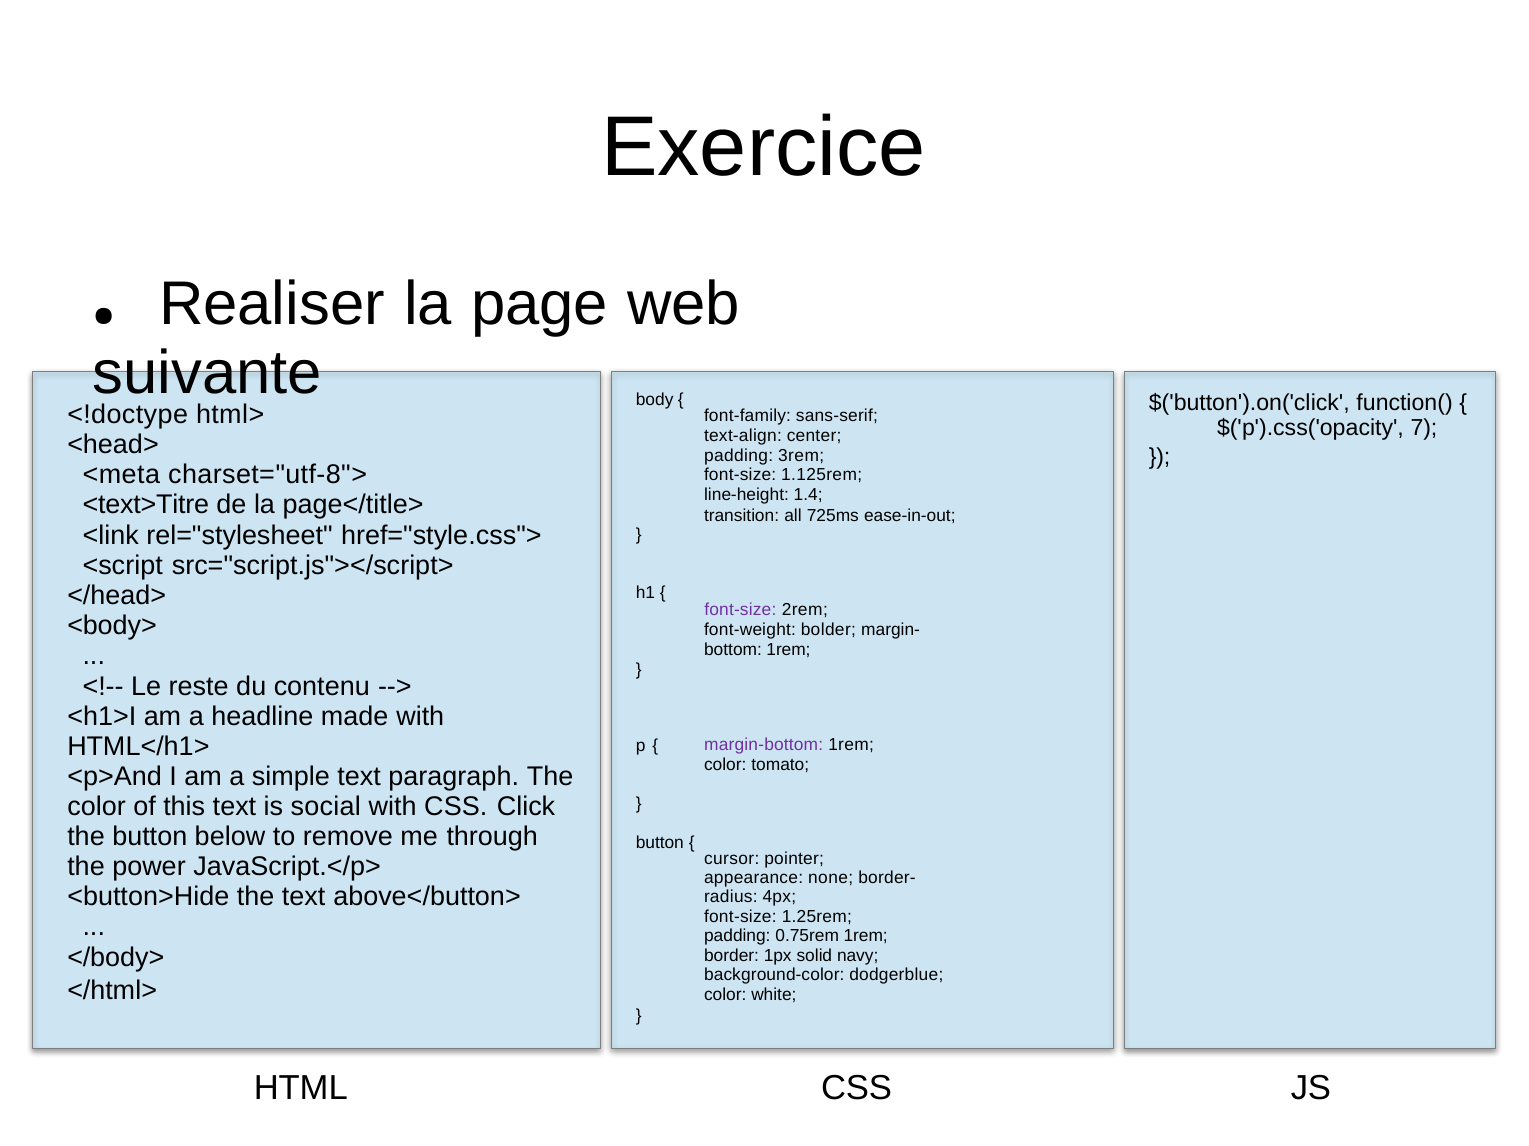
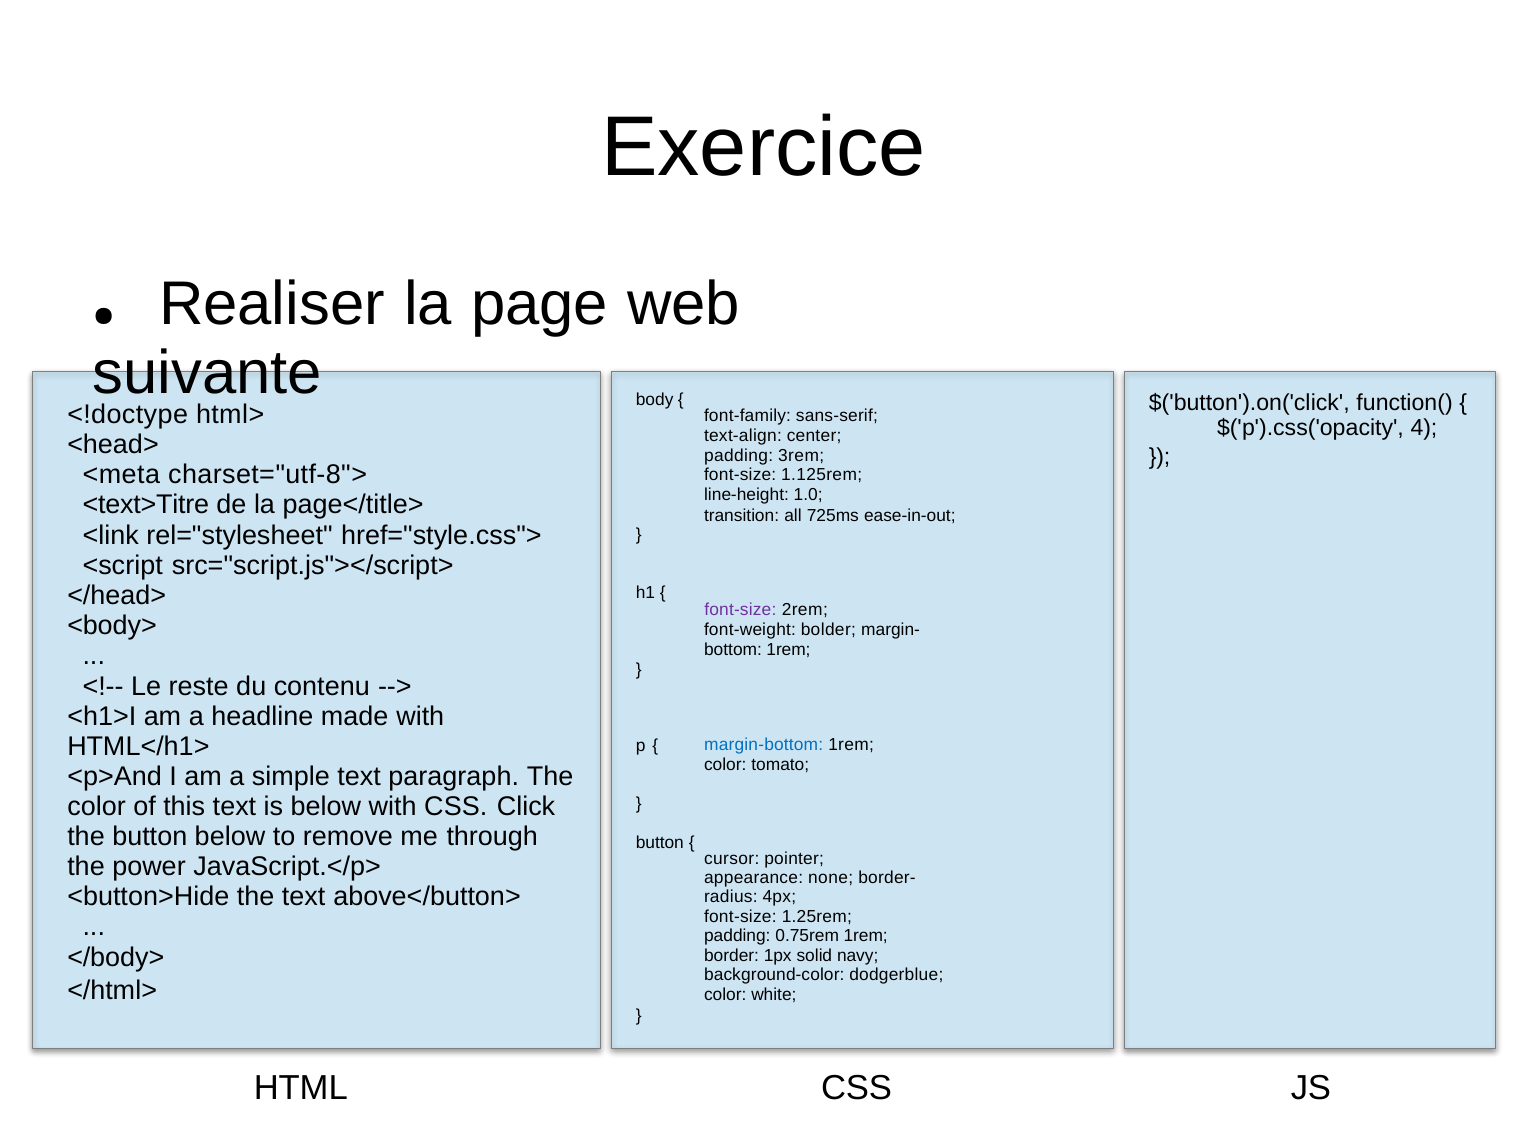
7: 7 -> 4
1.4: 1.4 -> 1.0
margin-bottom colour: purple -> blue
is social: social -> below
